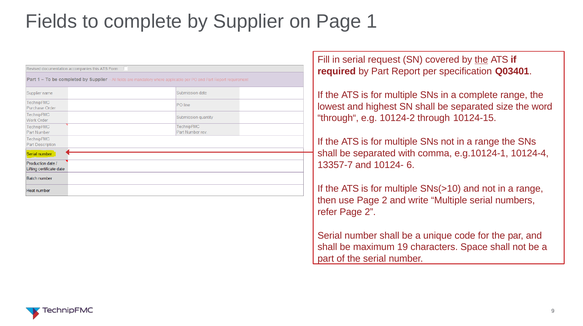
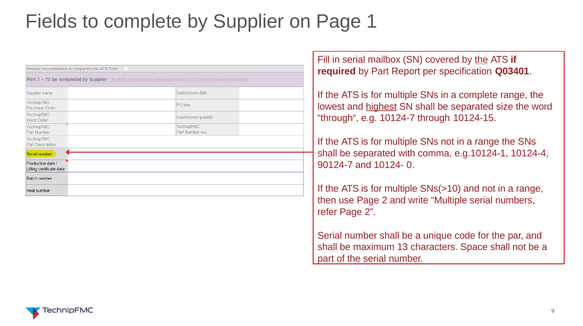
request: request -> mailbox
highest underline: none -> present
10124-2: 10124-2 -> 10124-7
13357-7: 13357-7 -> 90124-7
6: 6 -> 0
19: 19 -> 13
